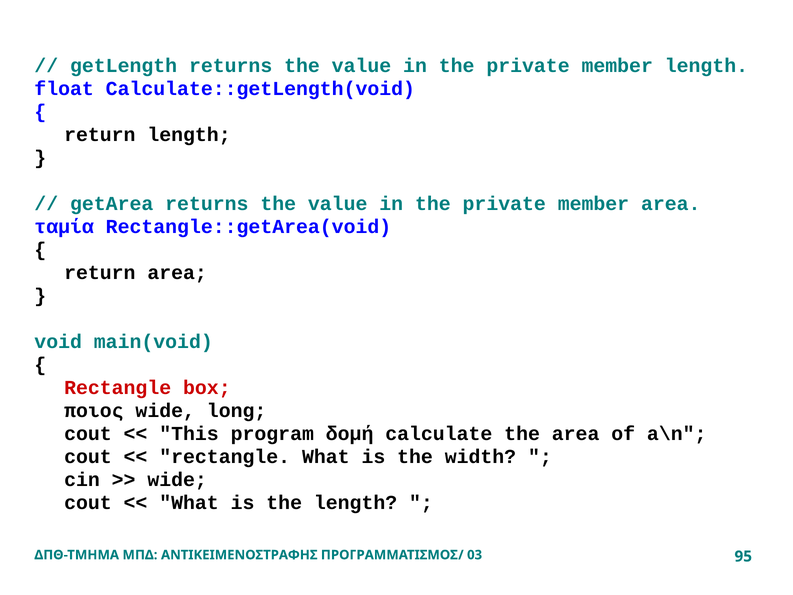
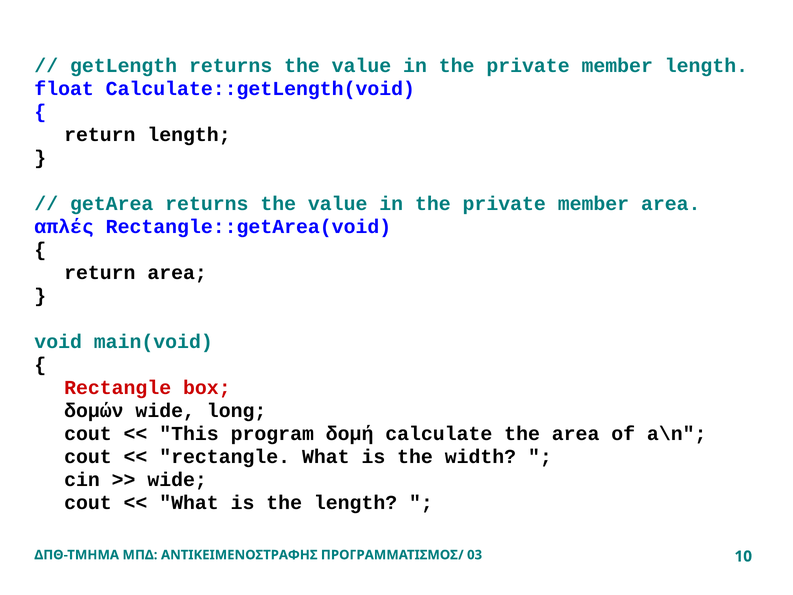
ταμία: ταμία -> απλές
ποιος: ποιος -> δομών
95: 95 -> 10
